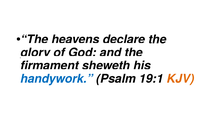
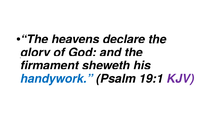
KJV colour: orange -> purple
